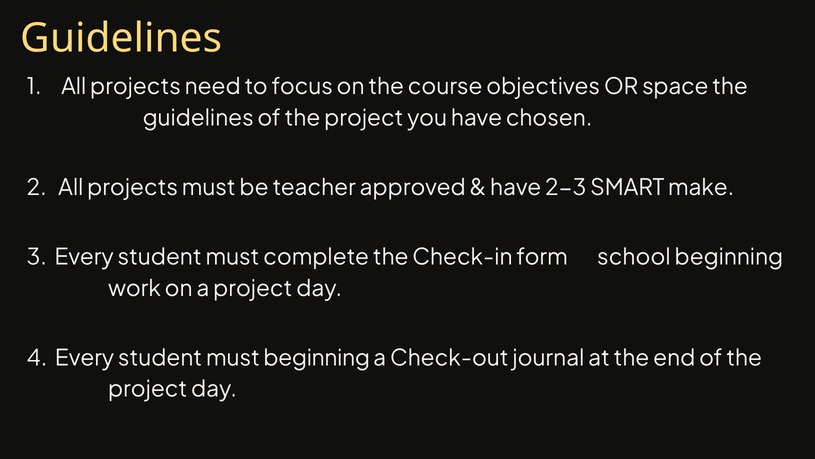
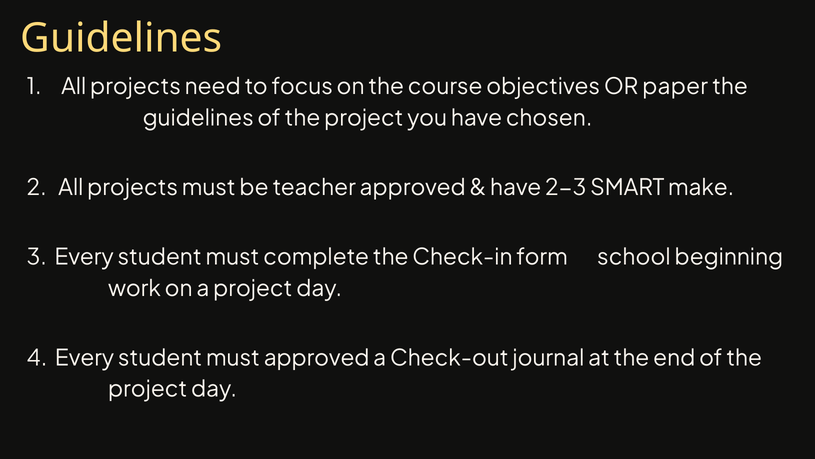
space: space -> paper
must beginning: beginning -> approved
